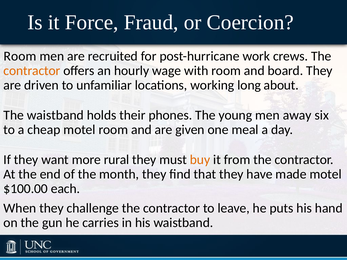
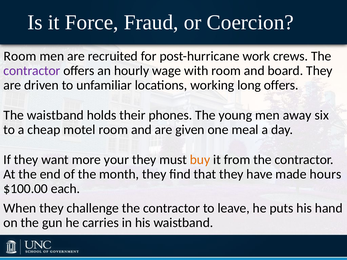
contractor at (32, 71) colour: orange -> purple
long about: about -> offers
rural: rural -> your
made motel: motel -> hours
